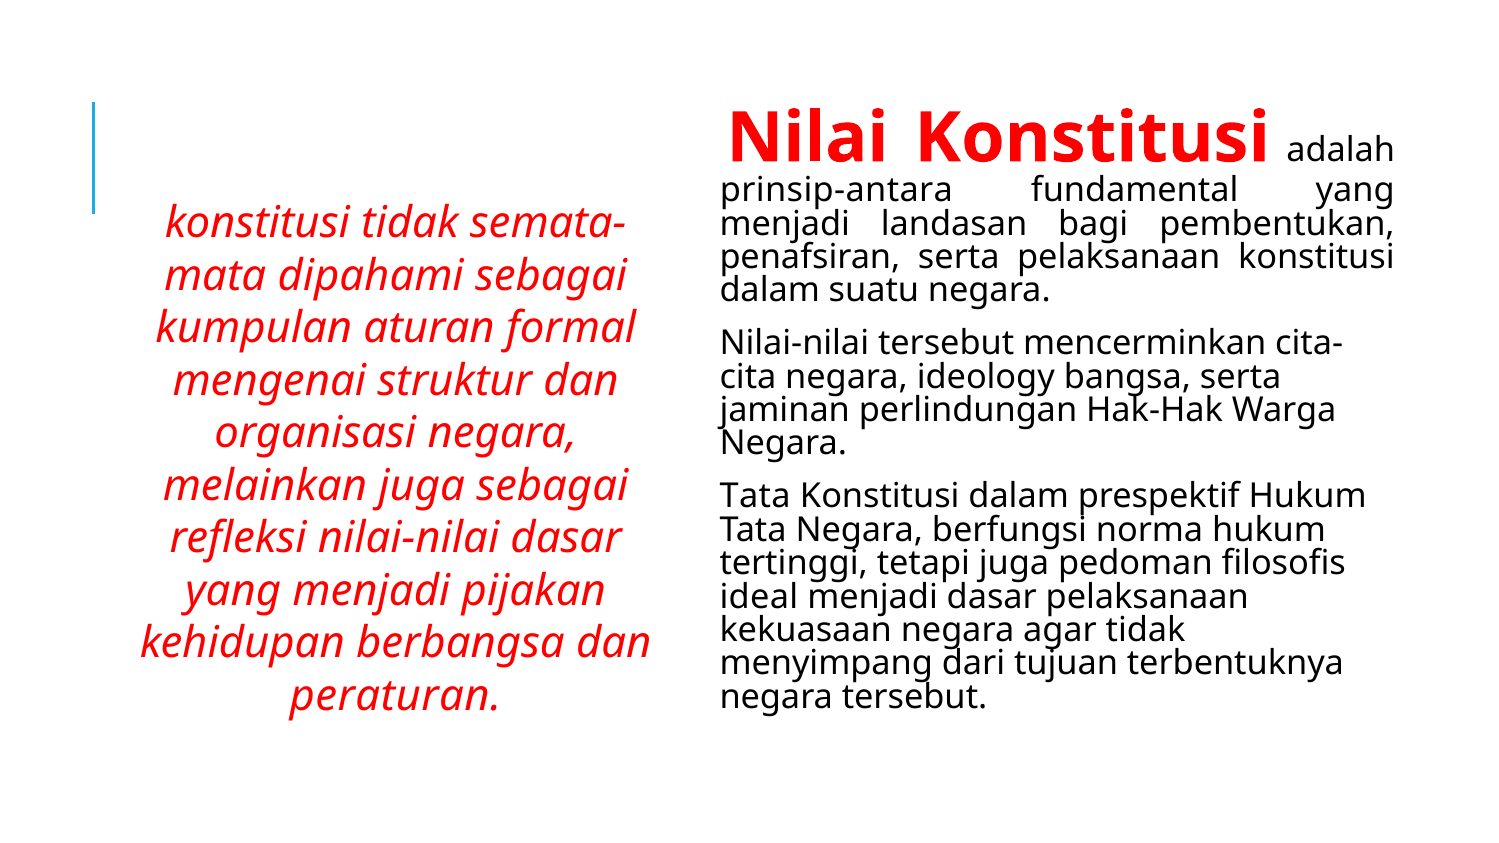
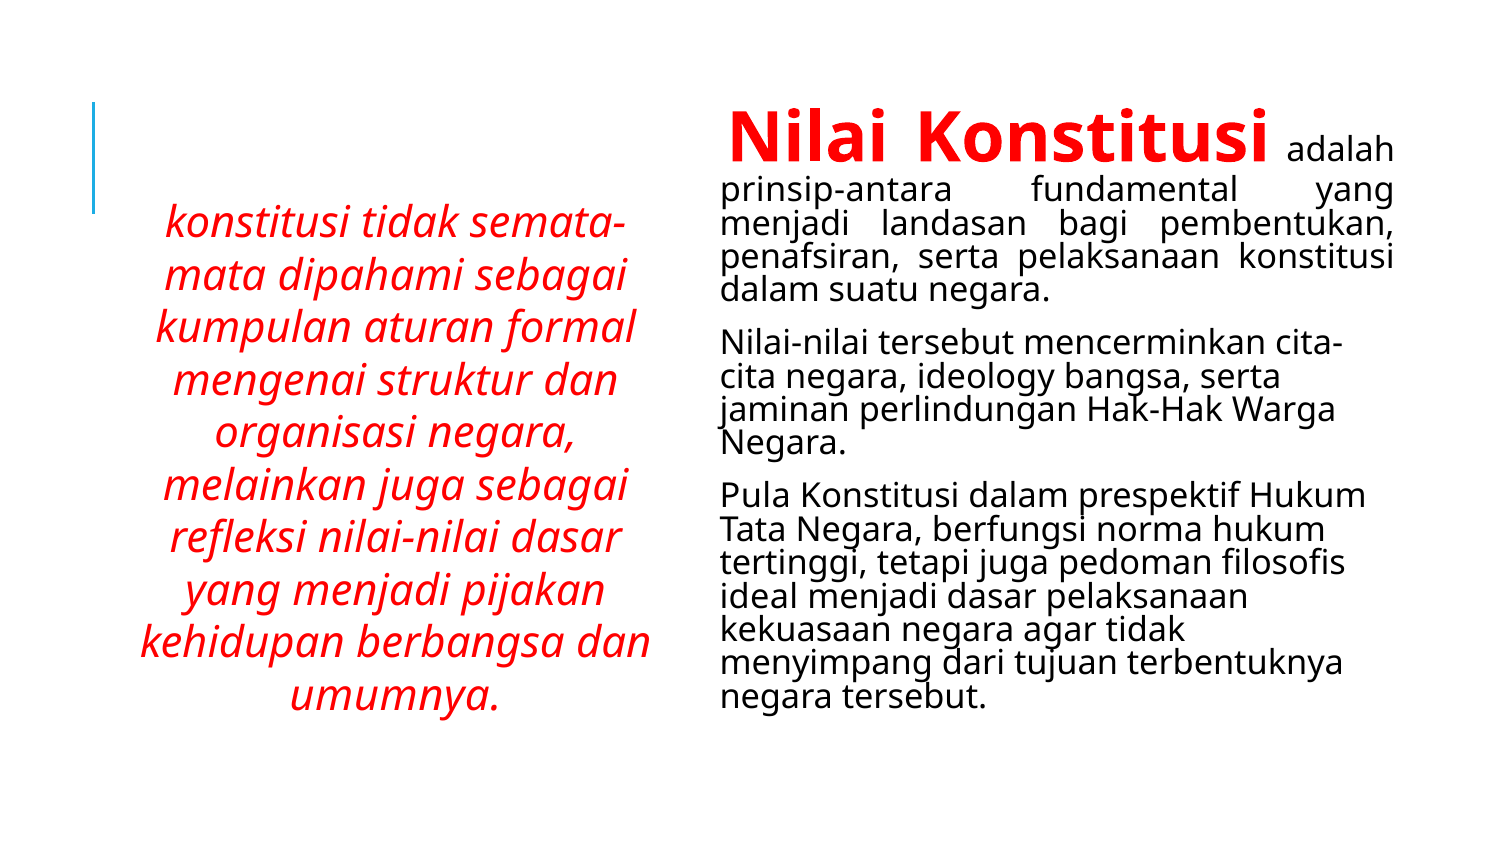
Tata at (755, 497): Tata -> Pula
peraturan: peraturan -> umumnya
